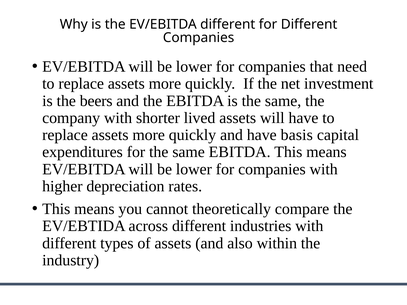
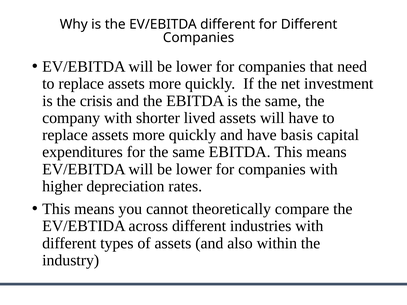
beers: beers -> crisis
